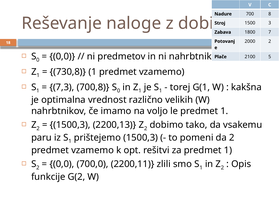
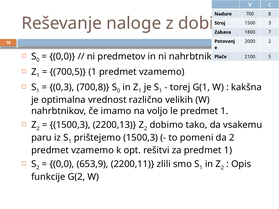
730,8: 730,8 -> 700,5
7,3: 7,3 -> 0,3
700,0: 700,0 -> 653,9
